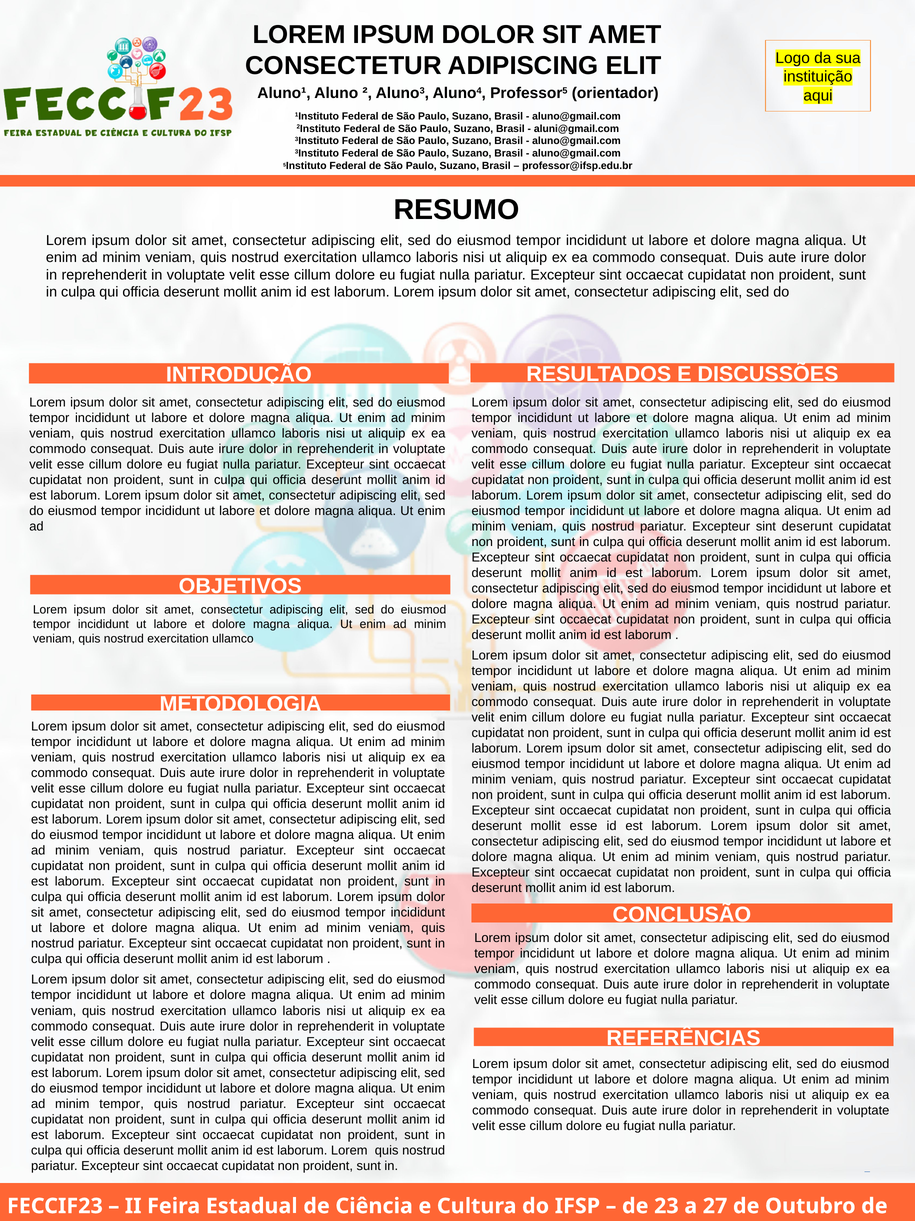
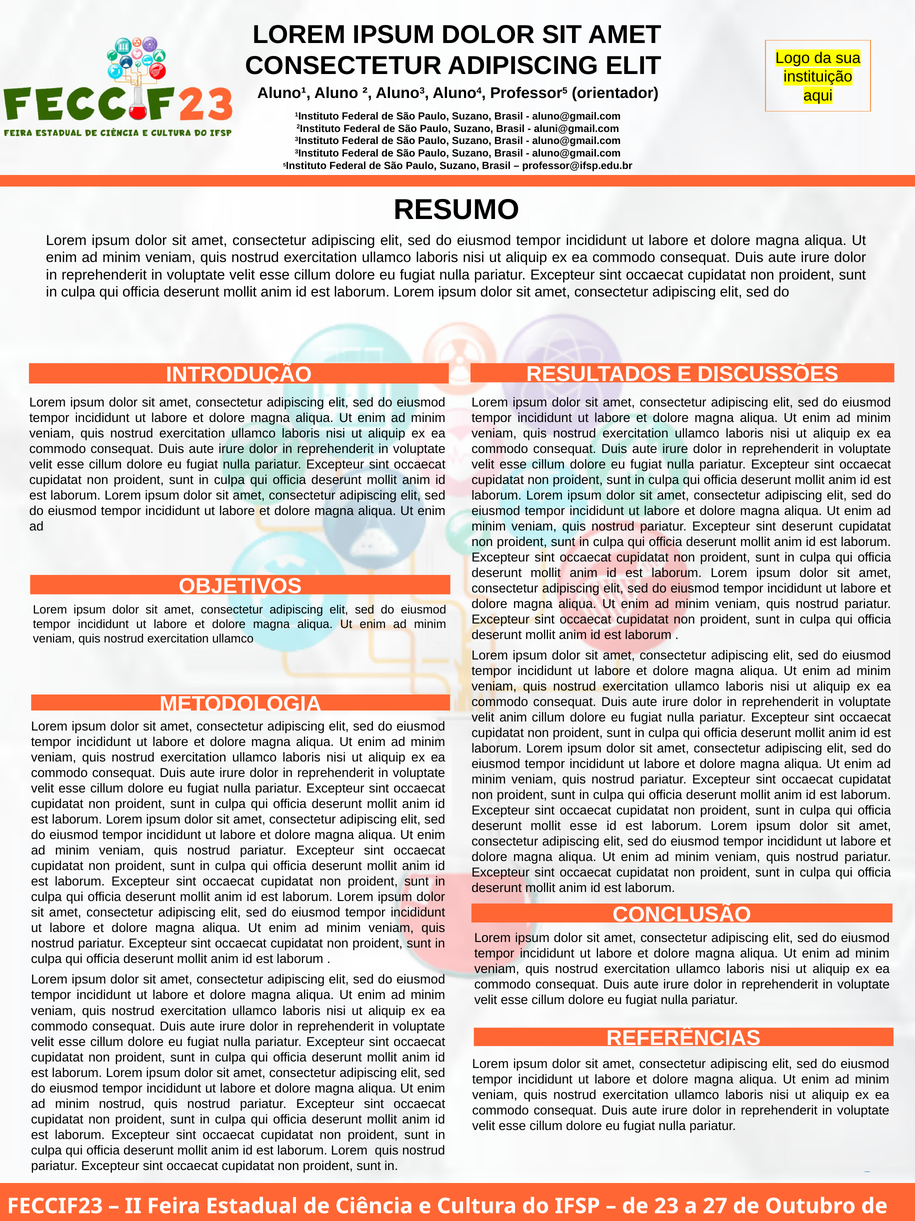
velit enim: enim -> anim
minim tempor: tempor -> nostrud
